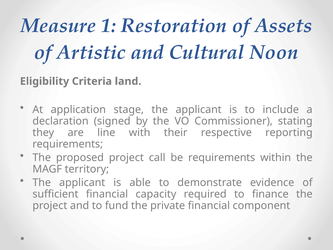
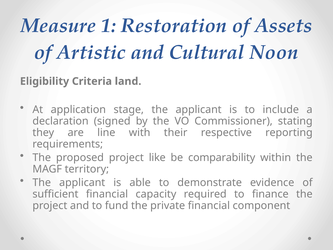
call: call -> like
be requirements: requirements -> comparability
